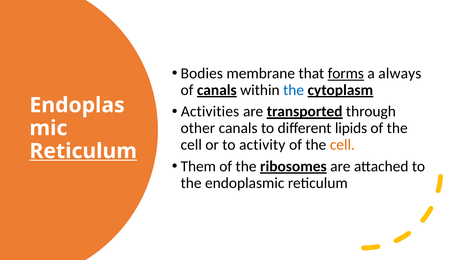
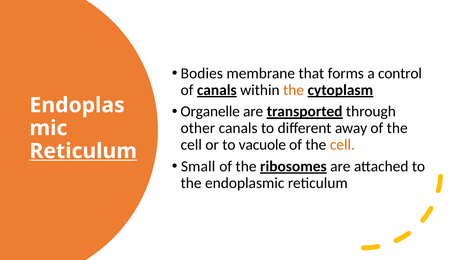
forms underline: present -> none
always: always -> control
the at (294, 90) colour: blue -> orange
Activities: Activities -> Organelle
lipids: lipids -> away
activity: activity -> vacuole
Them: Them -> Small
